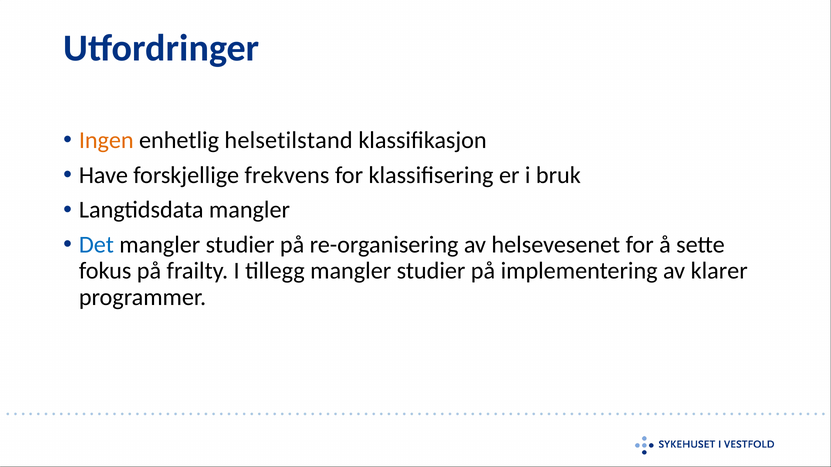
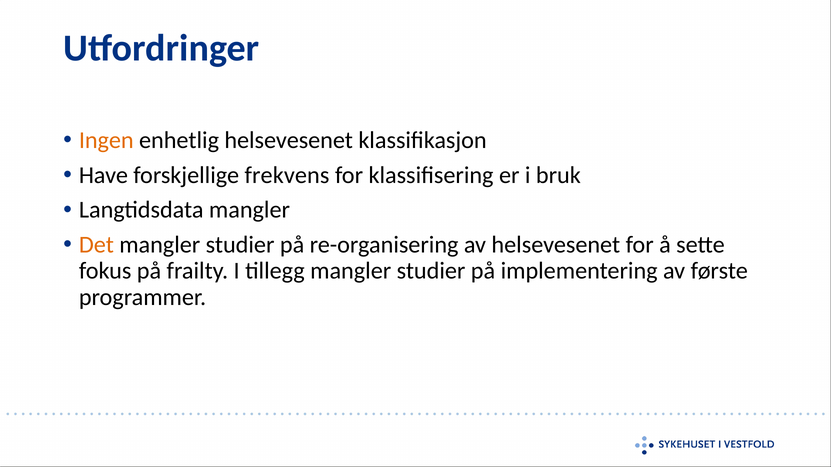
enhetlig helsetilstand: helsetilstand -> helsevesenet
Det colour: blue -> orange
klarer: klarer -> første
